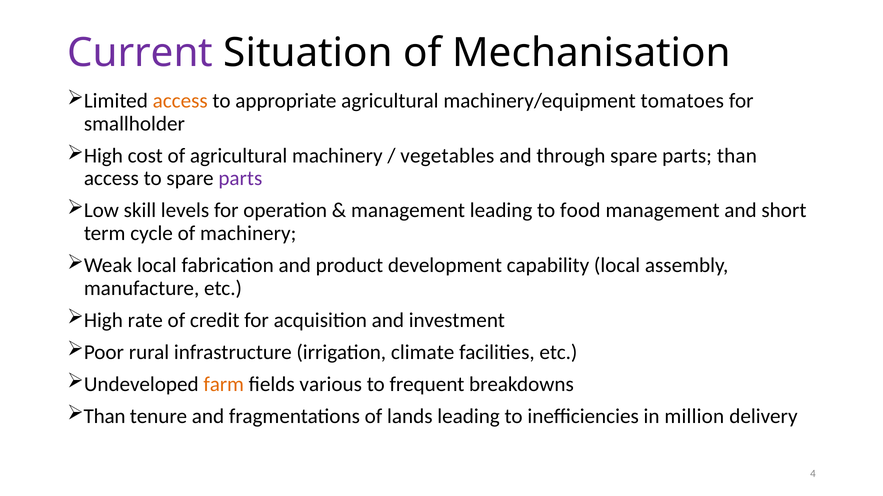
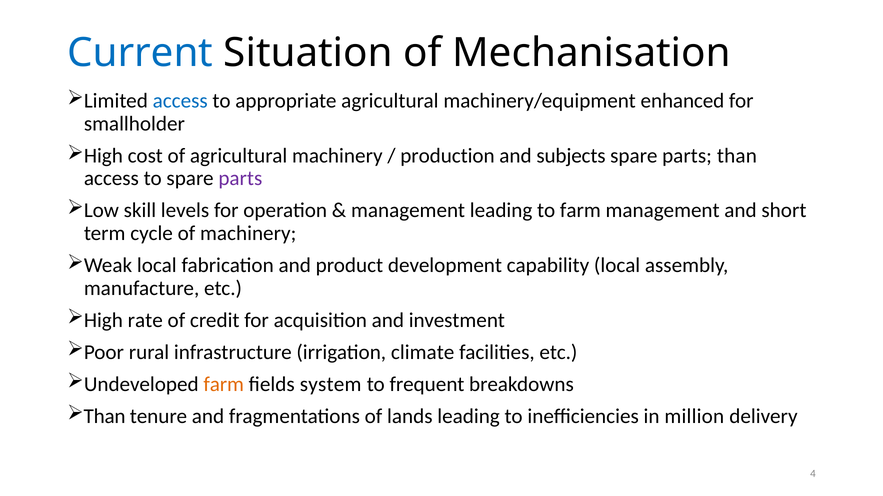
Current colour: purple -> blue
access at (180, 101) colour: orange -> blue
tomatoes: tomatoes -> enhanced
vegetables: vegetables -> production
through: through -> subjects
to food: food -> farm
various: various -> system
